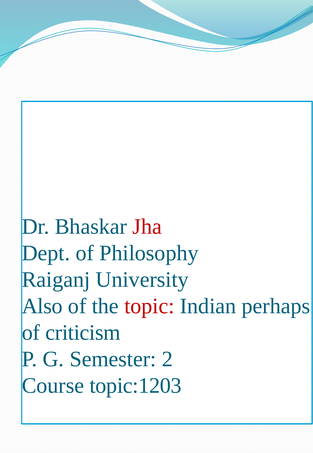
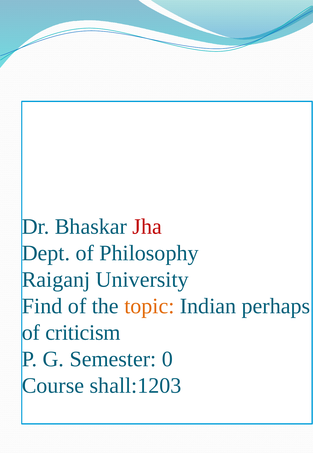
Also: Also -> Find
topic colour: red -> orange
2: 2 -> 0
topic:1203: topic:1203 -> shall:1203
